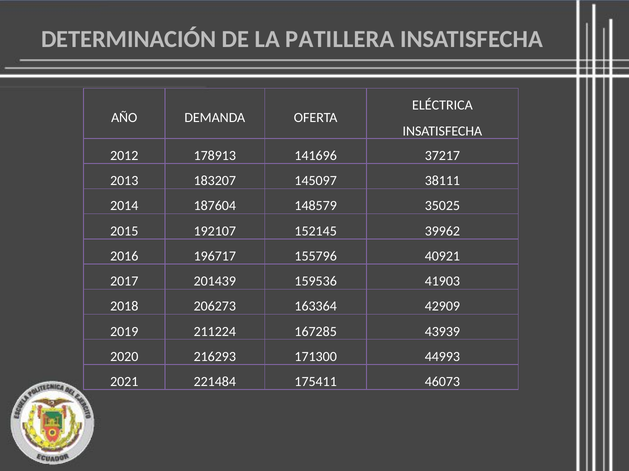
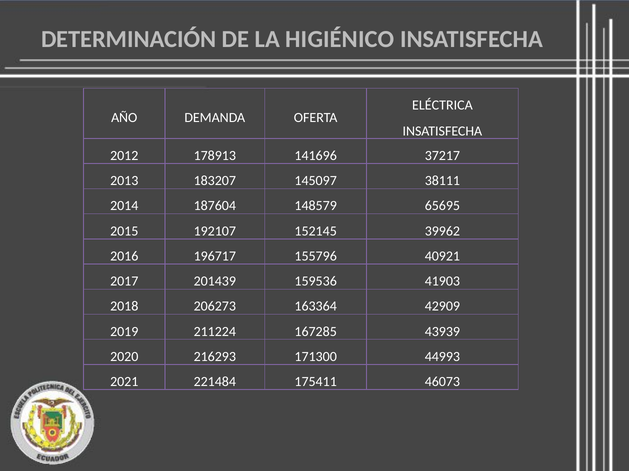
PATILLERA: PATILLERA -> HIGIÉNICO
35025: 35025 -> 65695
